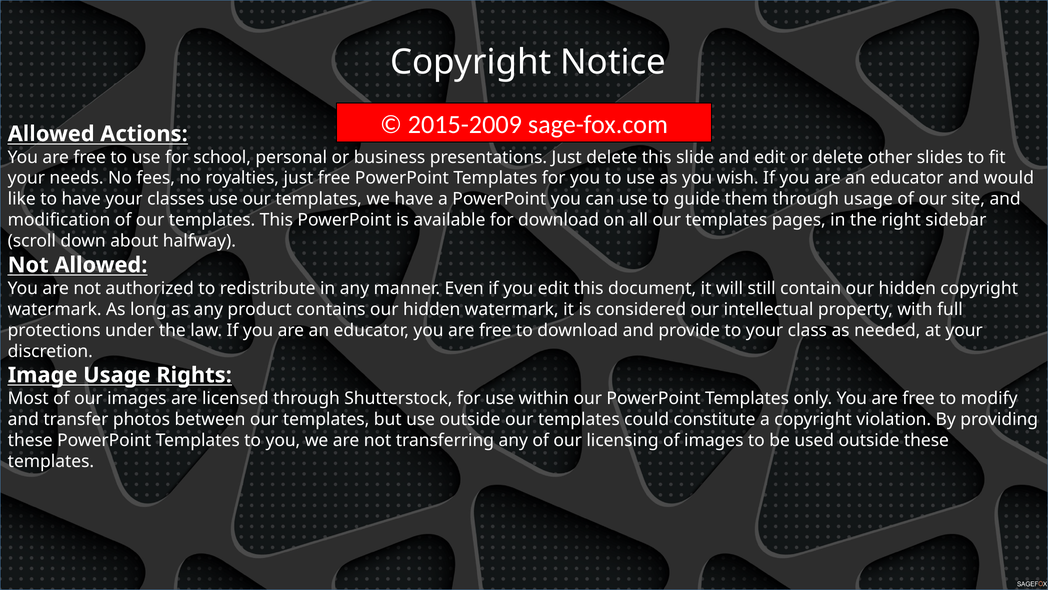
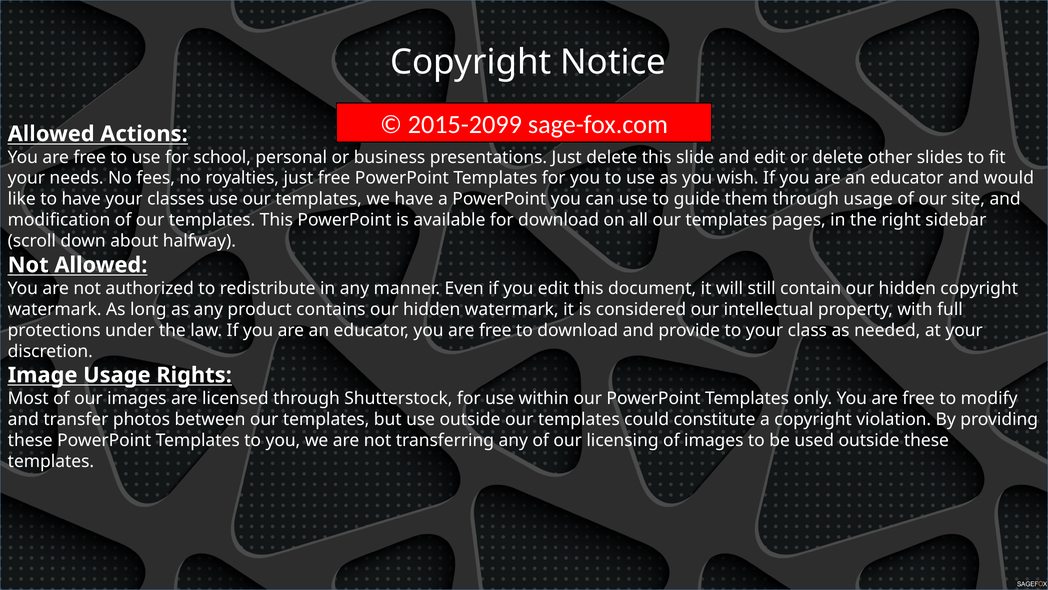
2015-2009: 2015-2009 -> 2015-2099
